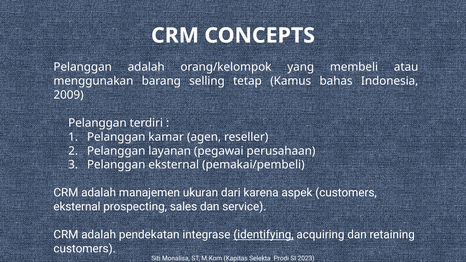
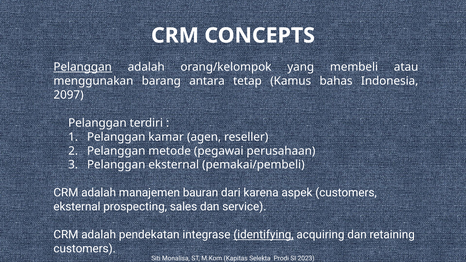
Pelanggan at (83, 67) underline: none -> present
selling: selling -> antara
2009: 2009 -> 2097
layanan: layanan -> metode
ukuran: ukuran -> bauran
